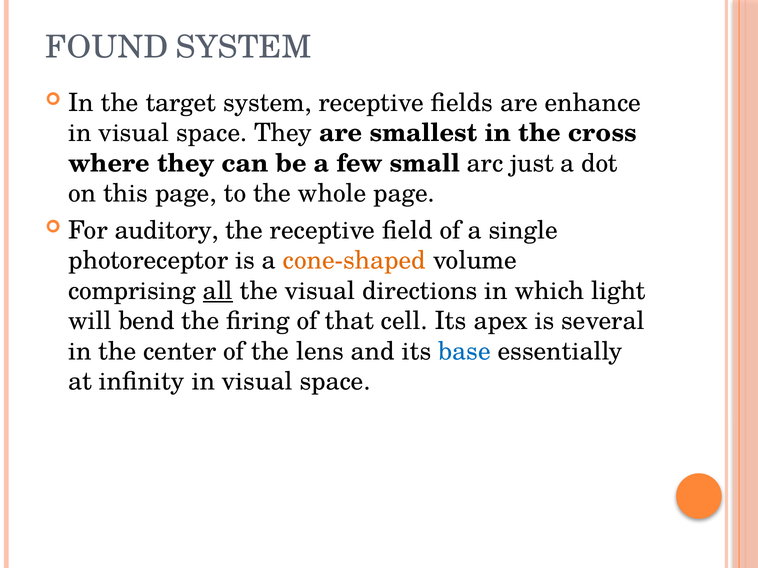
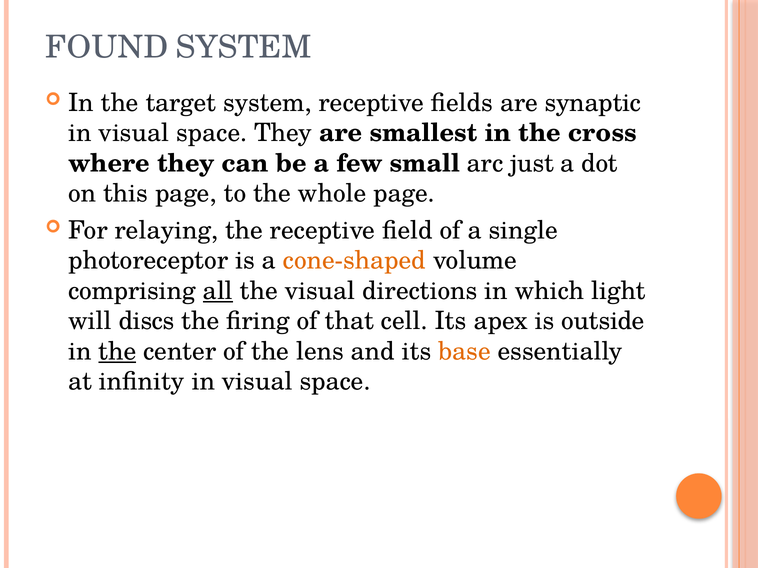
enhance: enhance -> synaptic
auditory: auditory -> relaying
bend: bend -> discs
several: several -> outside
the at (117, 352) underline: none -> present
base colour: blue -> orange
